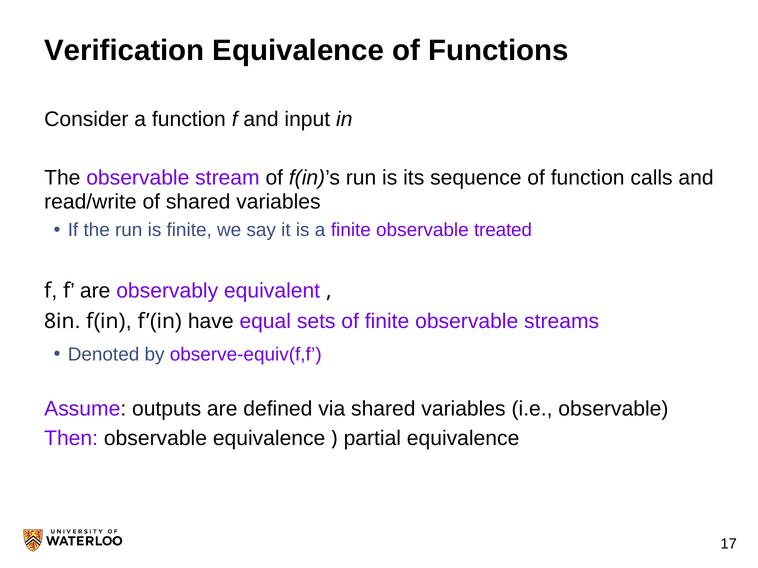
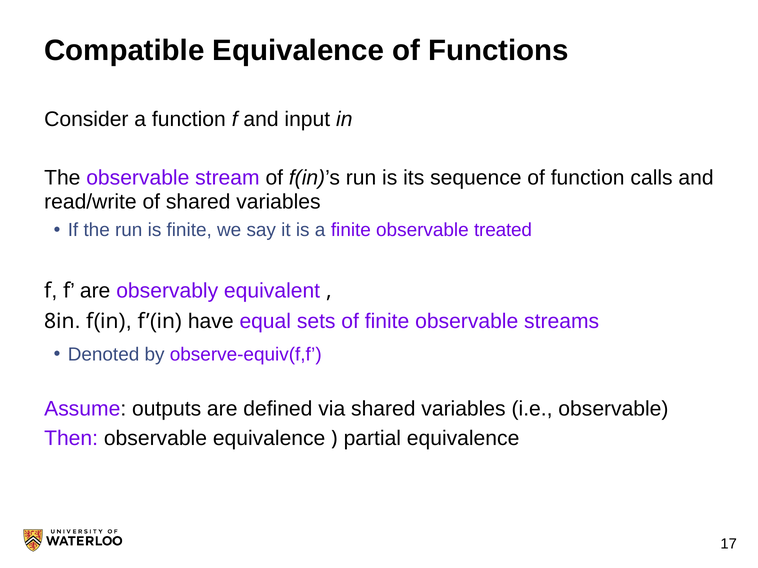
Verification: Verification -> Compatible
